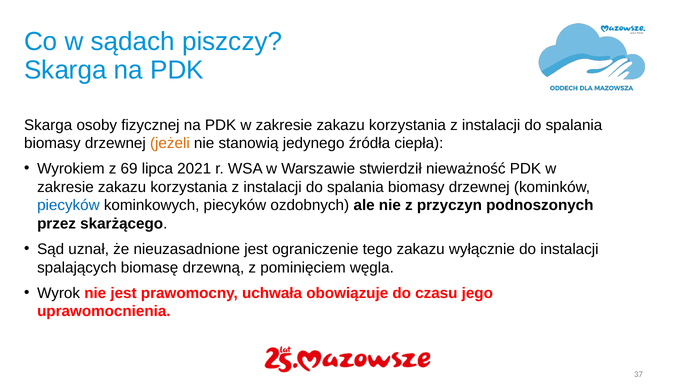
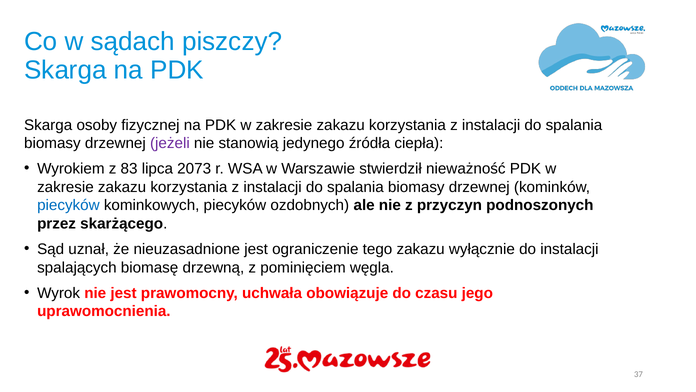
jeżeli colour: orange -> purple
69: 69 -> 83
2021: 2021 -> 2073
